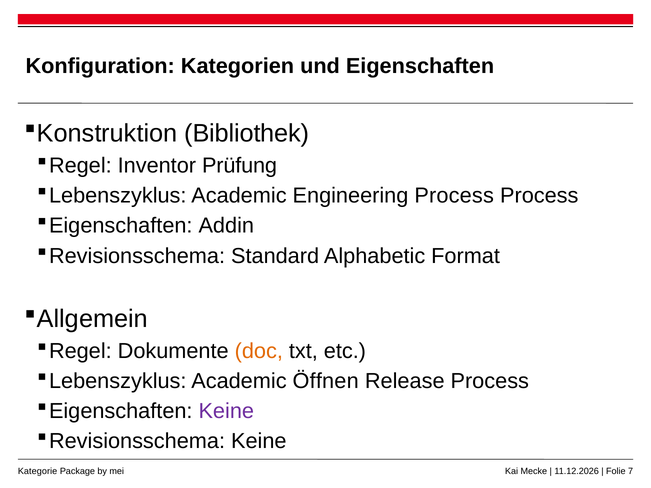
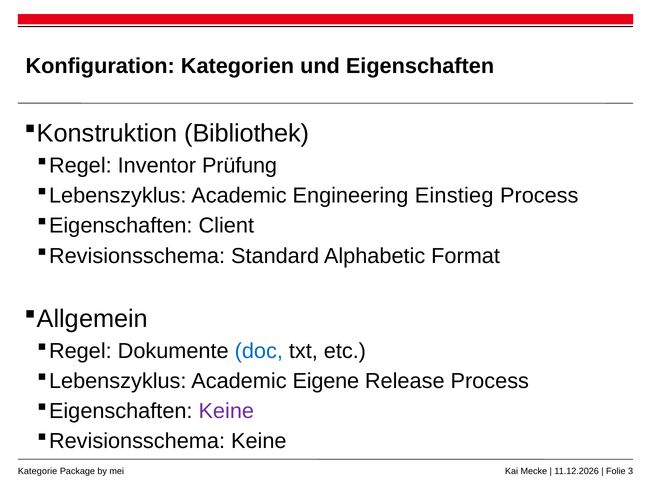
Engineering Process: Process -> Einstieg
Addin: Addin -> Client
doc colour: orange -> blue
Öffnen: Öffnen -> Eigene
7: 7 -> 3
